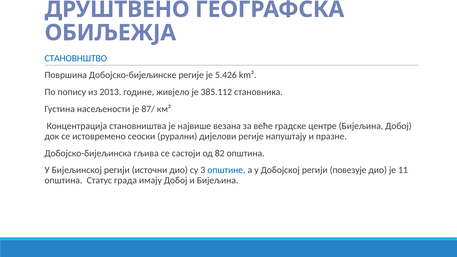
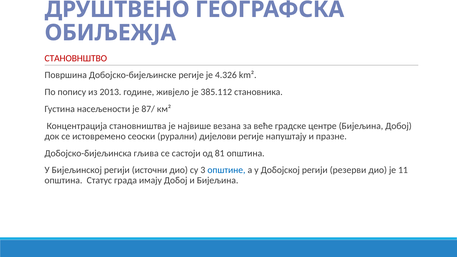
СТАНОВНШТВО colour: blue -> red
5.426: 5.426 -> 4.326
82: 82 -> 81
повезује: повезује -> резерви
